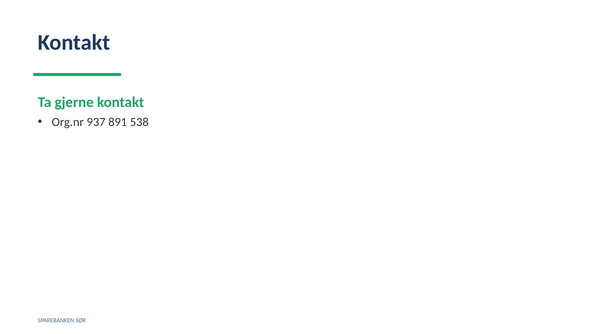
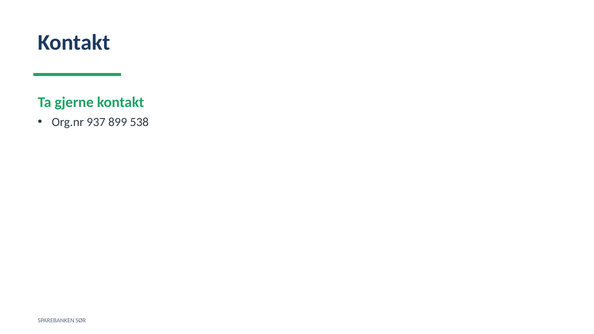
891: 891 -> 899
